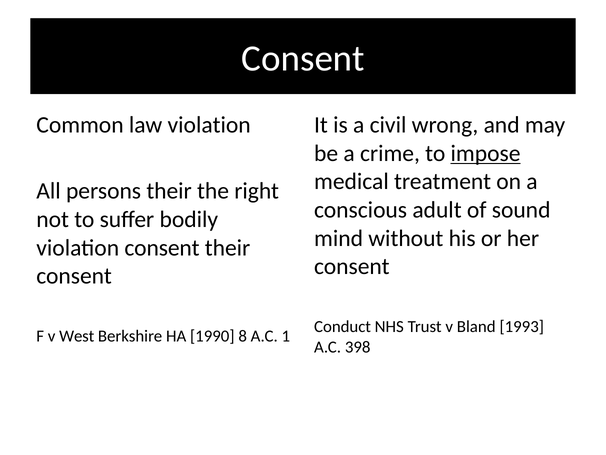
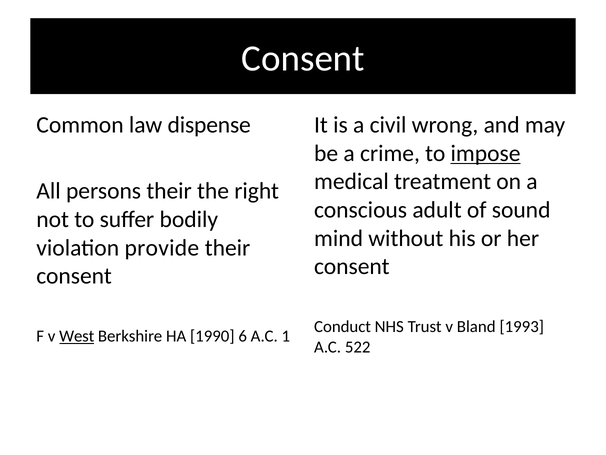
law violation: violation -> dispense
violation consent: consent -> provide
West underline: none -> present
8: 8 -> 6
398: 398 -> 522
